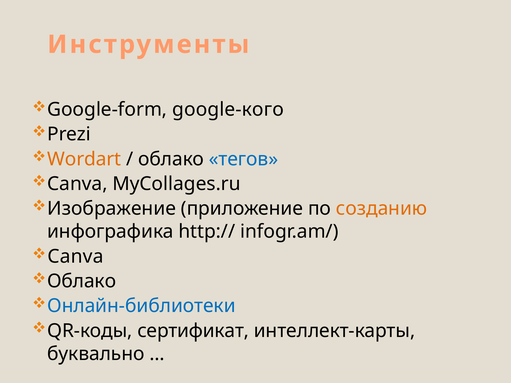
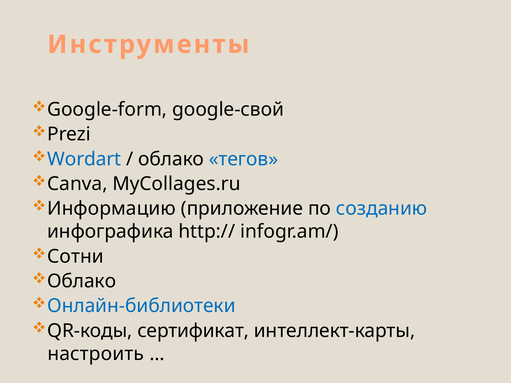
google-кого: google-кого -> google-свой
Wordart colour: orange -> blue
Изображение: Изображение -> Информацию
созданию colour: orange -> blue
Canva at (75, 257): Canva -> Сотни
буквально: буквально -> настроить
